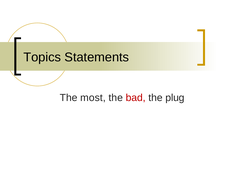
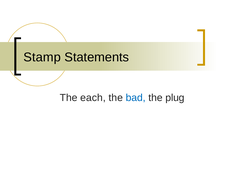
Topics: Topics -> Stamp
most: most -> each
bad colour: red -> blue
